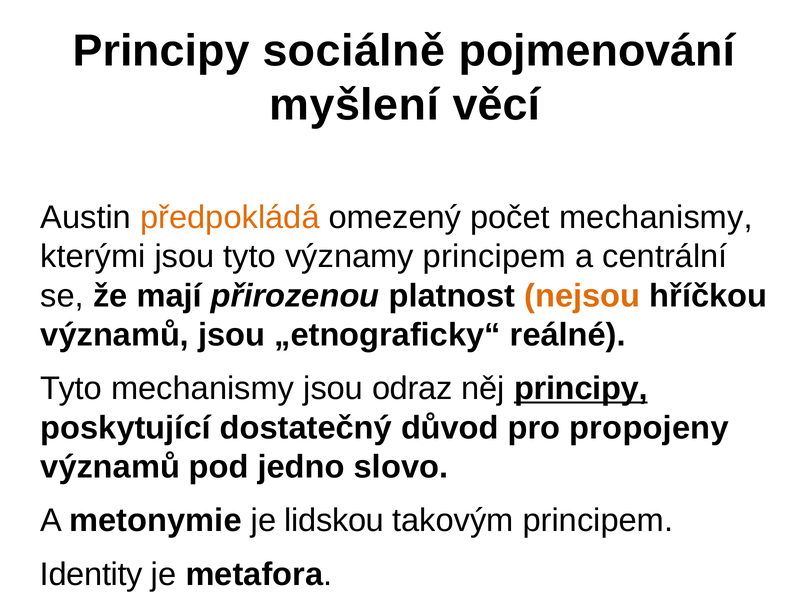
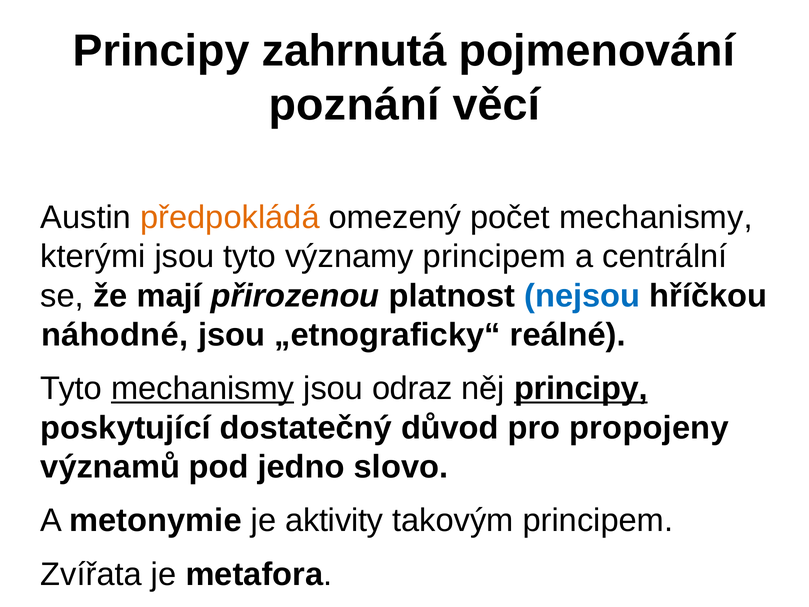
sociálně: sociálně -> zahrnutá
myšlení: myšlení -> poznání
nejsou colour: orange -> blue
významů at (115, 335): významů -> náhodné
mechanismy at (203, 388) underline: none -> present
lidskou: lidskou -> aktivity
Identity: Identity -> Zvířata
